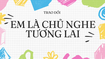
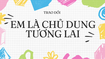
NGHE: NGHE -> DUNG
